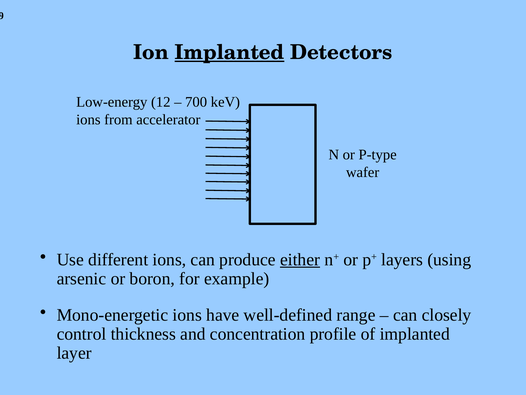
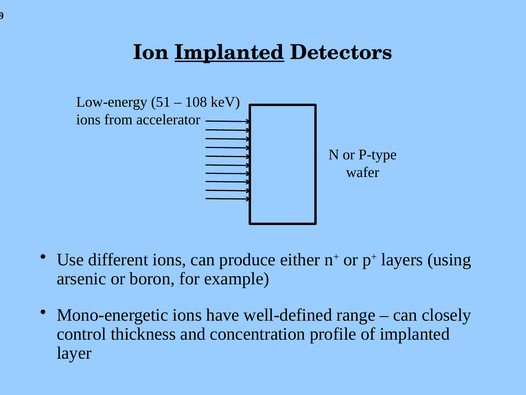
12: 12 -> 51
700: 700 -> 108
either underline: present -> none
